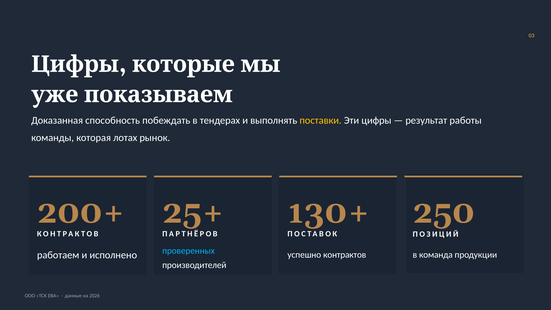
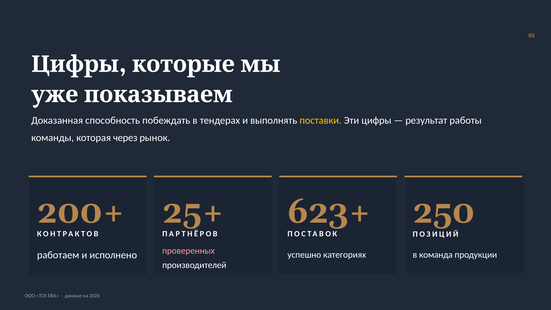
лотах: лотах -> через
130+: 130+ -> 623+
проверенных colour: light blue -> pink
успешно контрактов: контрактов -> категориях
